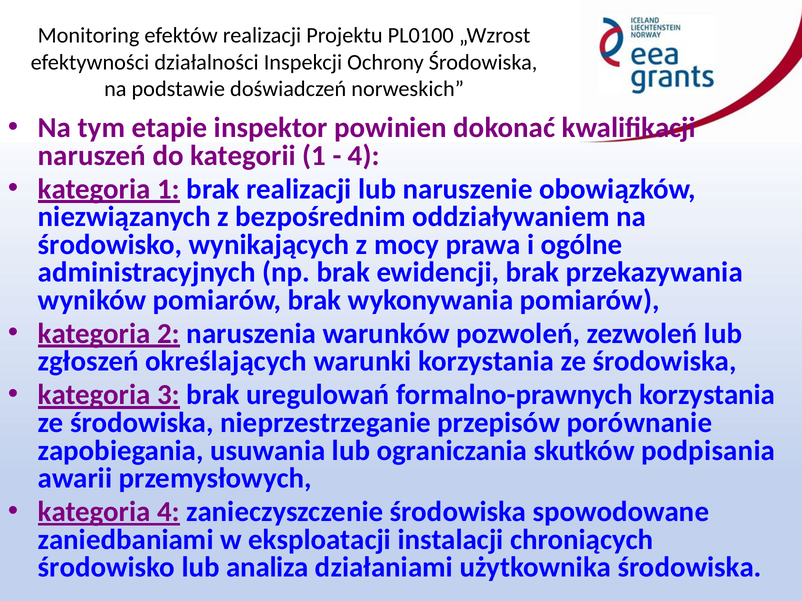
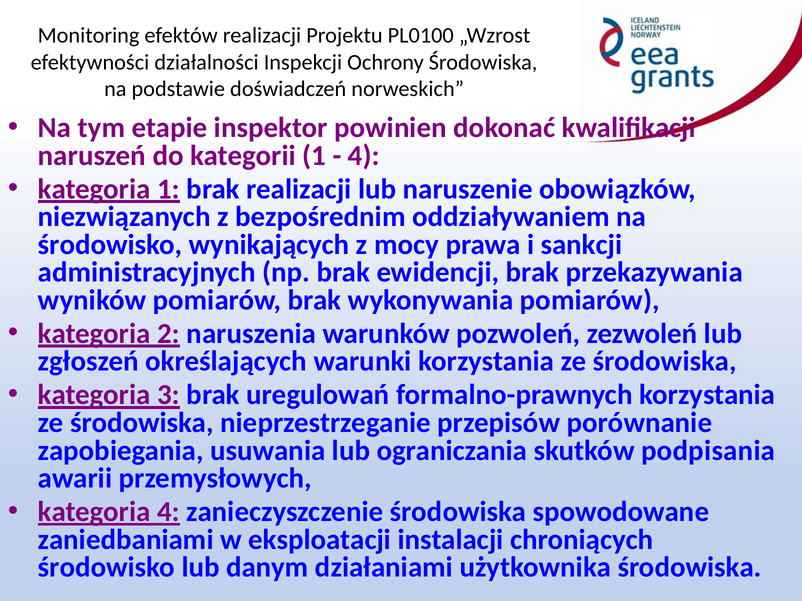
ogólne: ogólne -> sankcji
analiza: analiza -> danym
